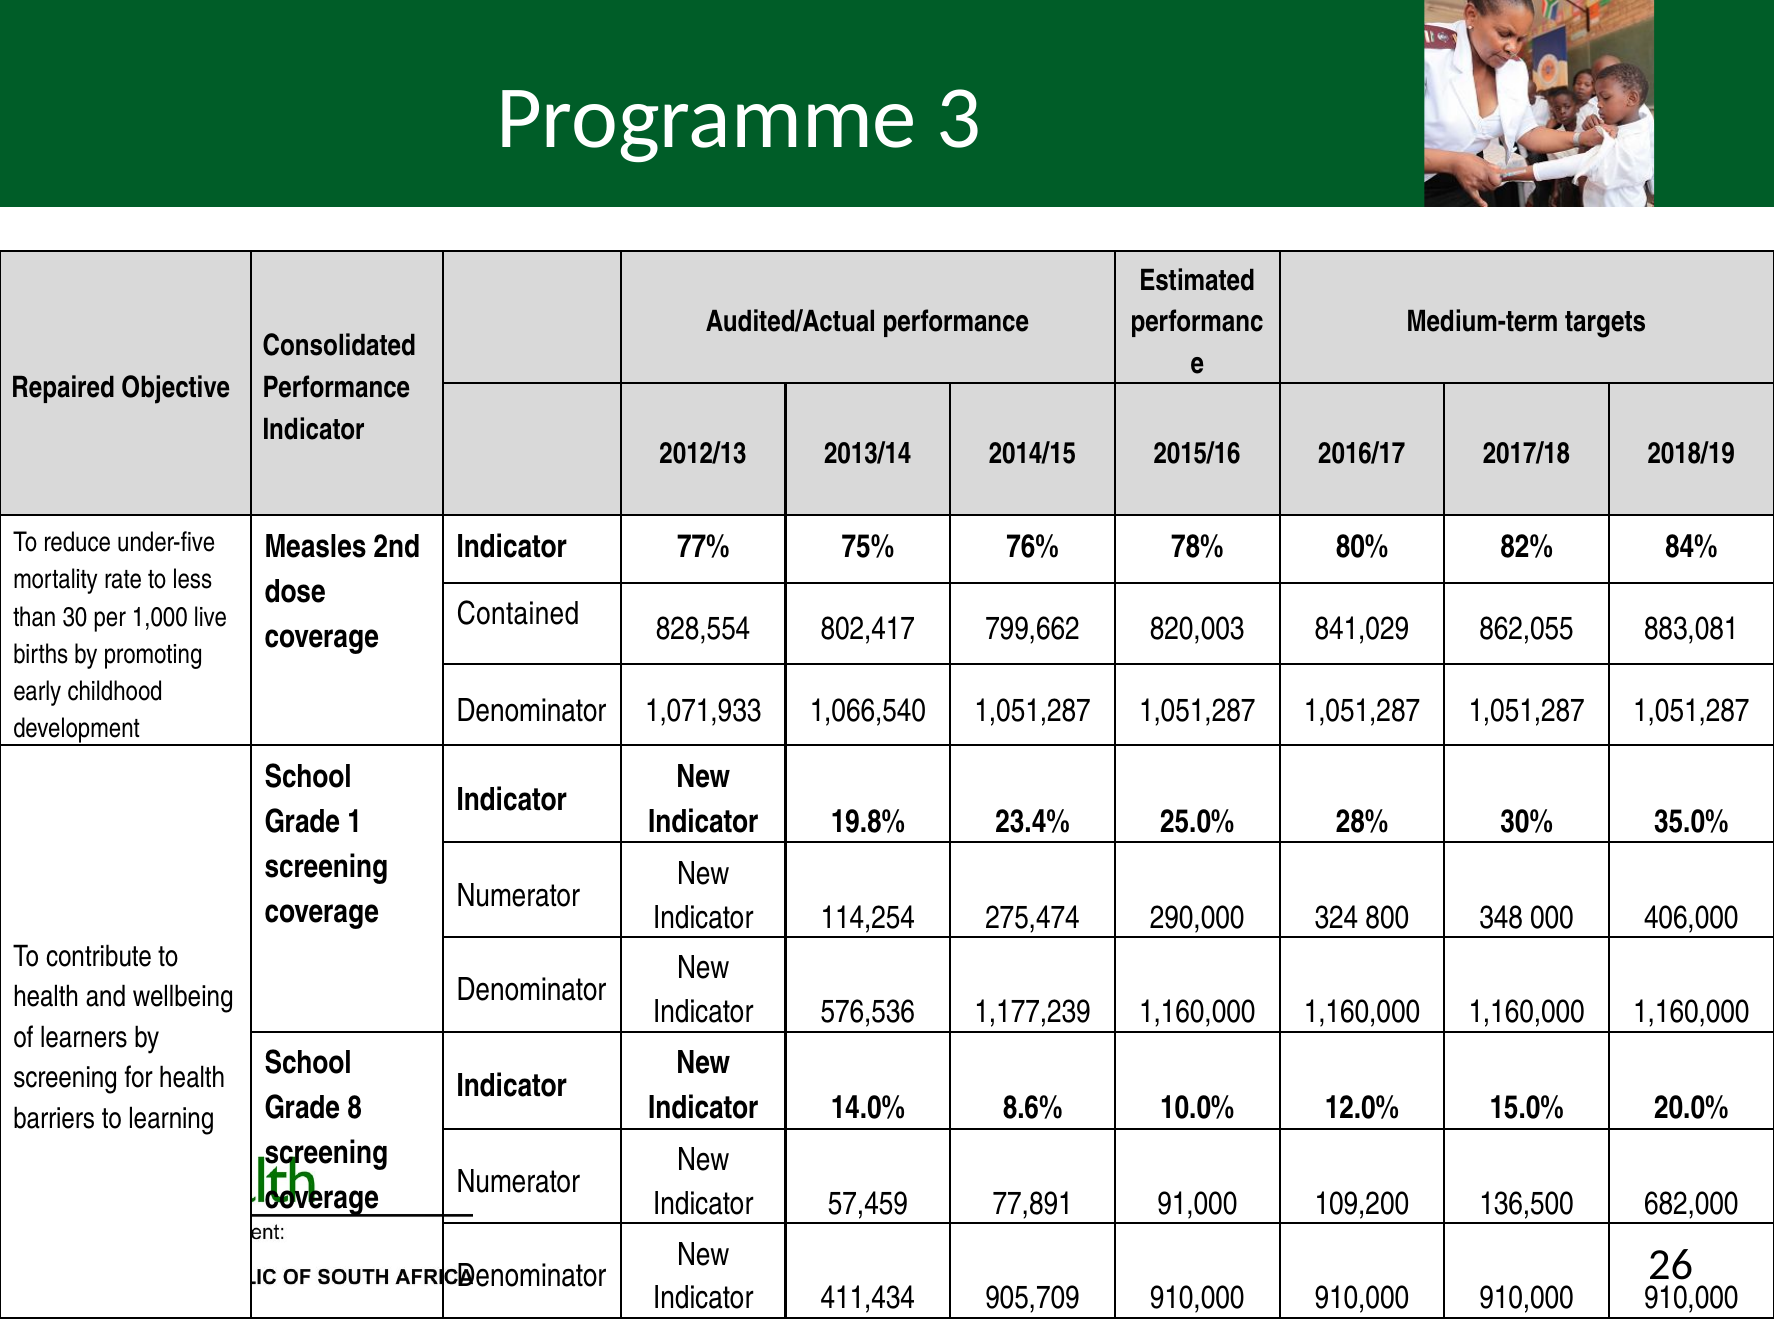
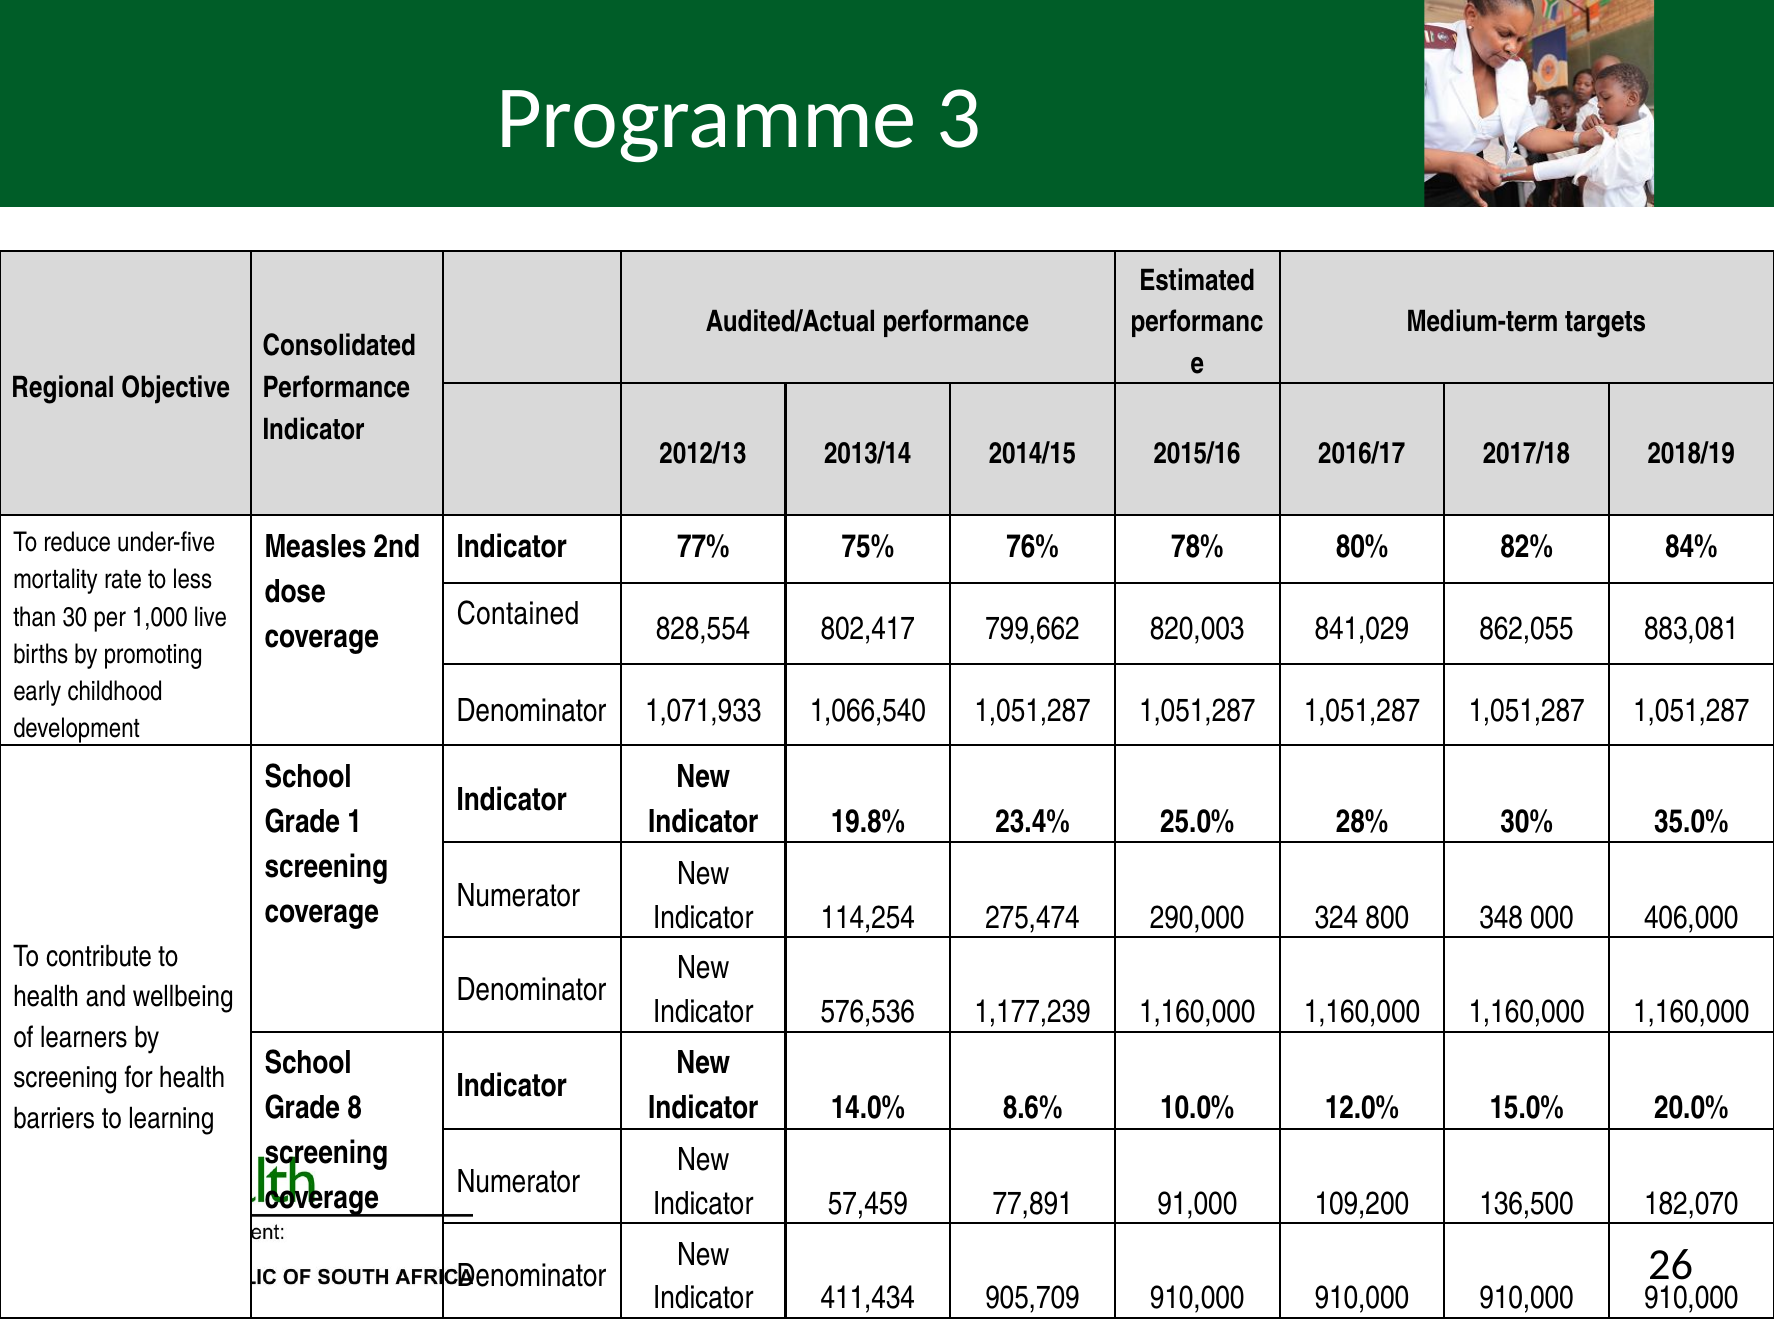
Repaired: Repaired -> Regional
682,000: 682,000 -> 182,070
